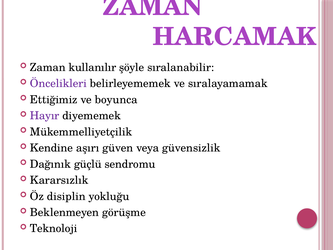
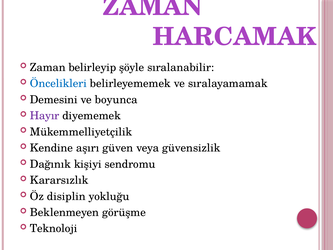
kullanılır: kullanılır -> belirleyip
Öncelikleri colour: purple -> blue
Ettiğimiz: Ettiğimiz -> Demesini
güçlü: güçlü -> kişiyi
